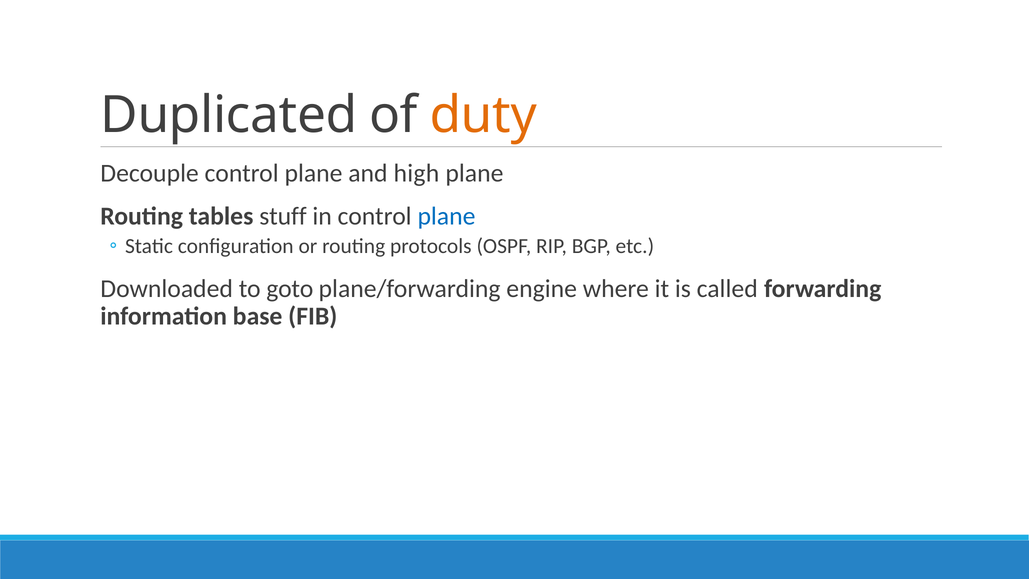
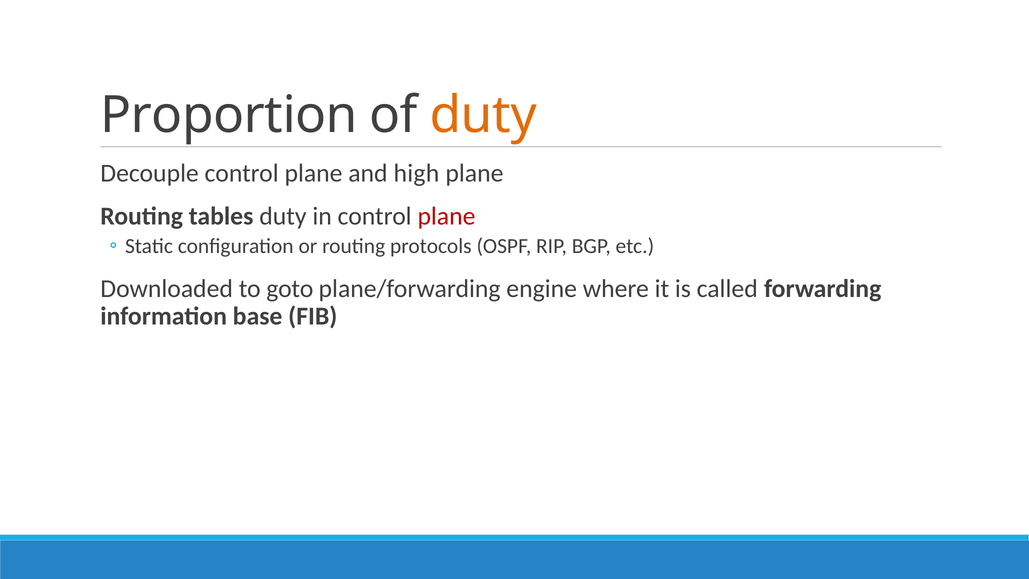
Duplicated: Duplicated -> Proportion
tables stuff: stuff -> duty
plane at (446, 216) colour: blue -> red
